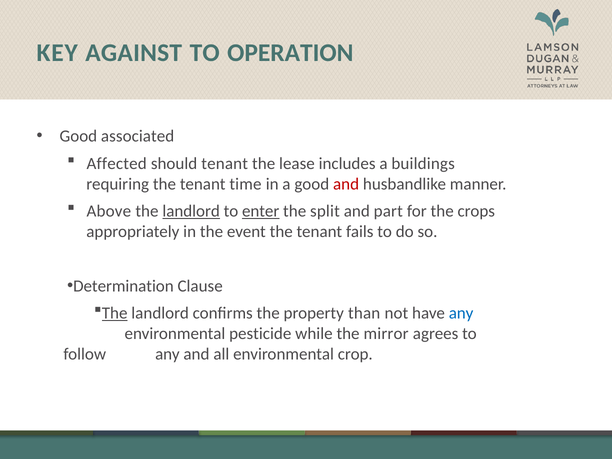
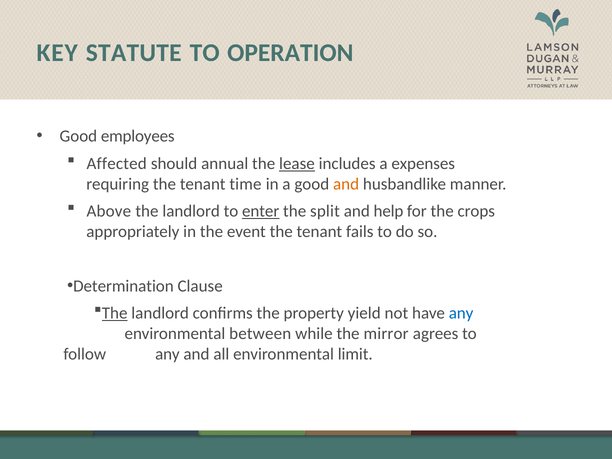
AGAINST: AGAINST -> STATUTE
associated: associated -> employees
should tenant: tenant -> annual
lease underline: none -> present
buildings: buildings -> expenses
and at (346, 184) colour: red -> orange
landlord at (191, 211) underline: present -> none
part: part -> help
than: than -> yield
pesticide: pesticide -> between
crop: crop -> limit
